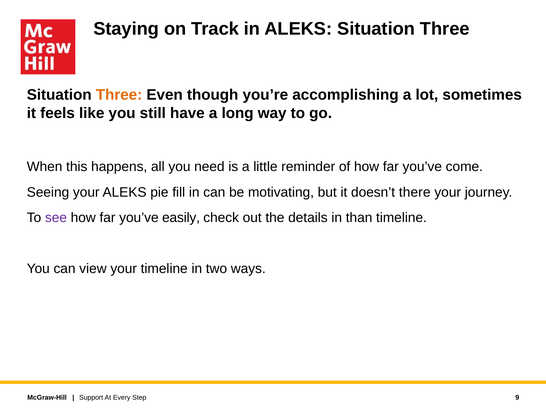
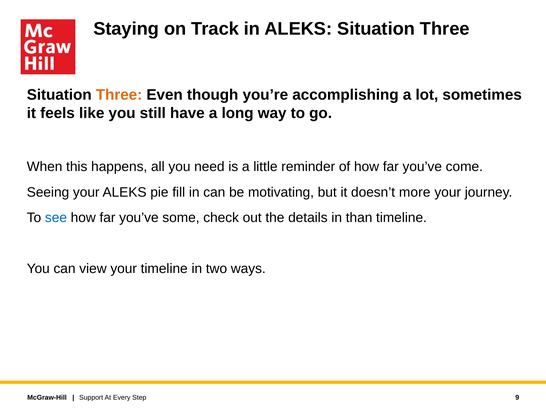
there: there -> more
see colour: purple -> blue
easily: easily -> some
